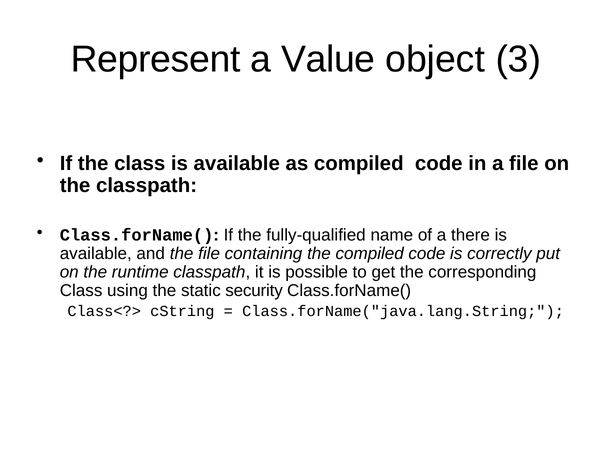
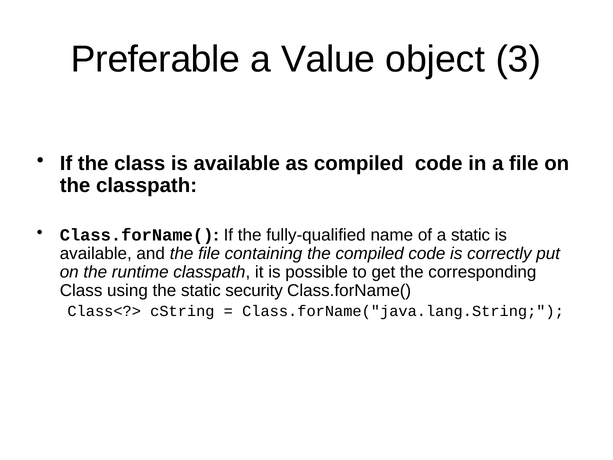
Represent: Represent -> Preferable
a there: there -> static
